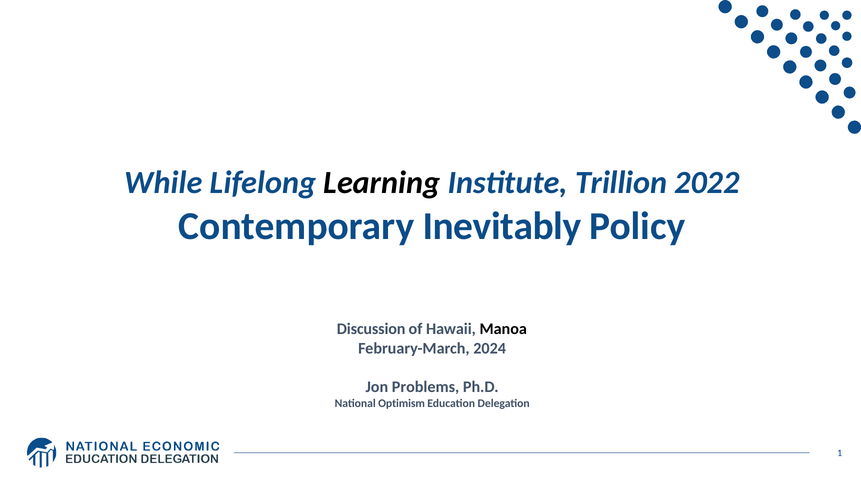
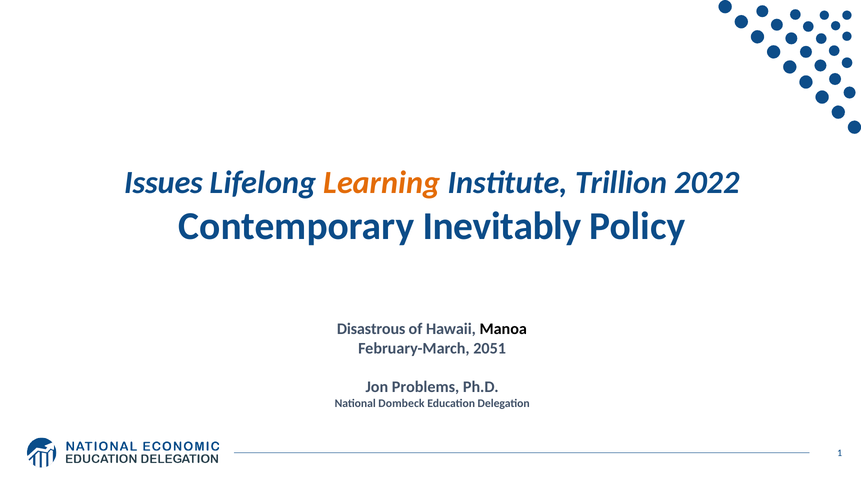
While: While -> Issues
Learning colour: black -> orange
Discussion: Discussion -> Disastrous
2024: 2024 -> 2051
Optimism: Optimism -> Dombeck
